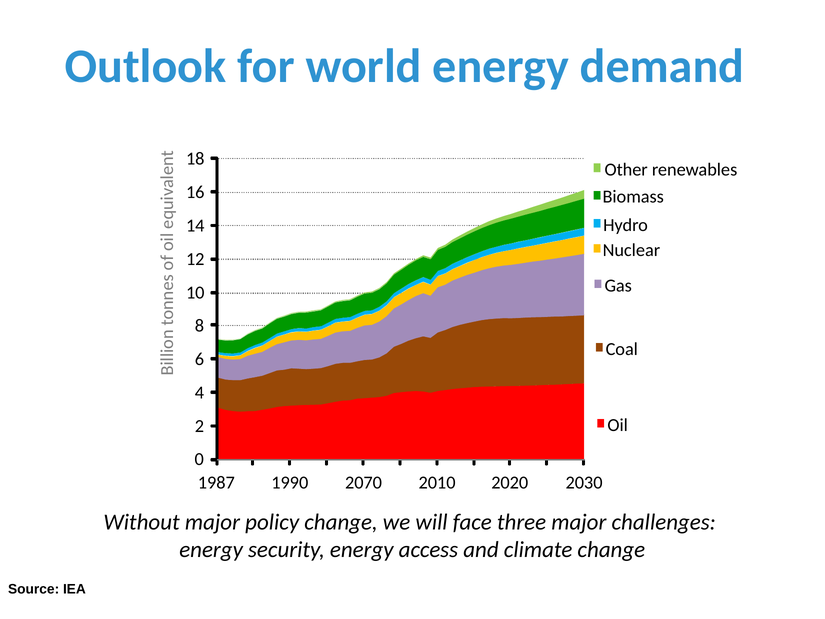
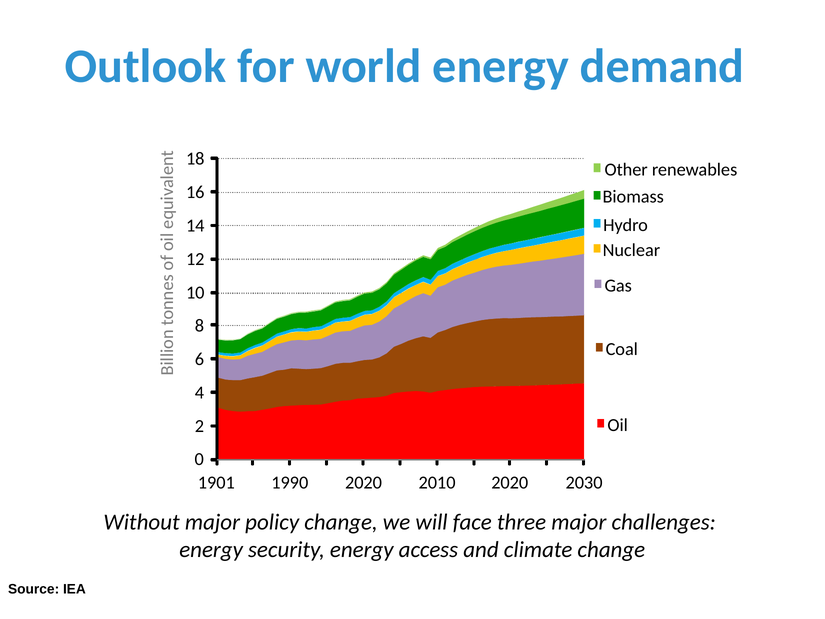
1987: 1987 -> 1901
1990 2070: 2070 -> 2020
